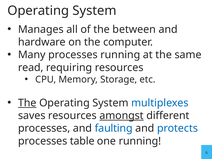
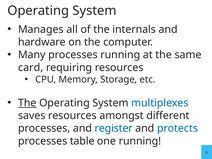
between: between -> internals
read: read -> card
amongst underline: present -> none
faulting: faulting -> register
